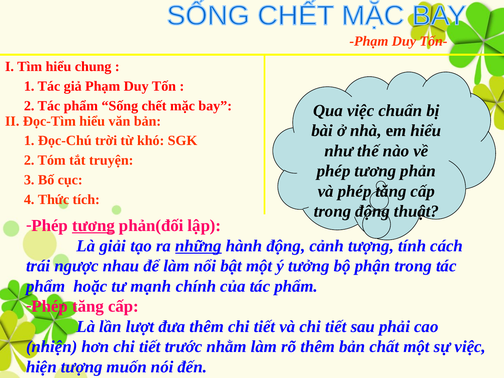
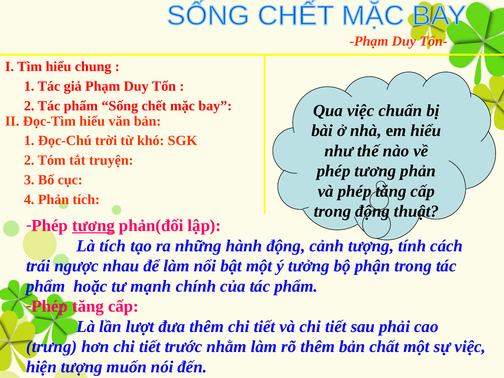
4 Thức: Thức -> Phản
Là giải: giải -> tích
những underline: present -> none
nhiện: nhiện -> trưng
